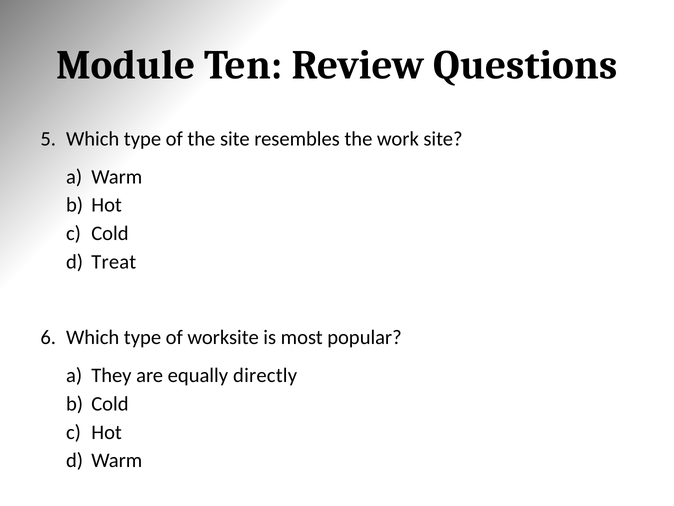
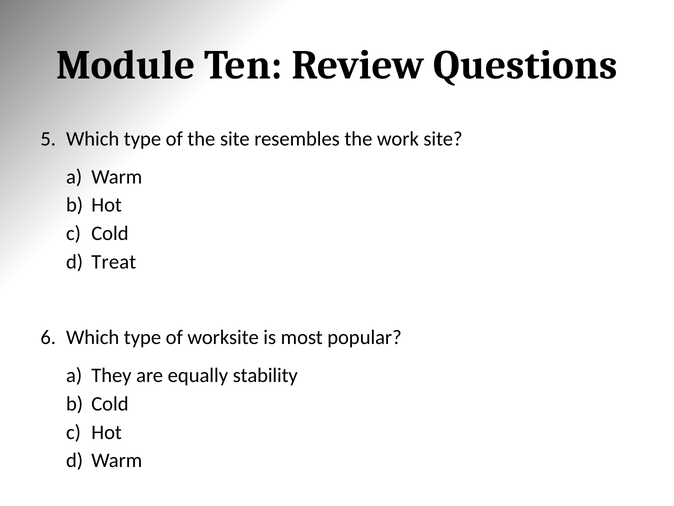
directly: directly -> stability
